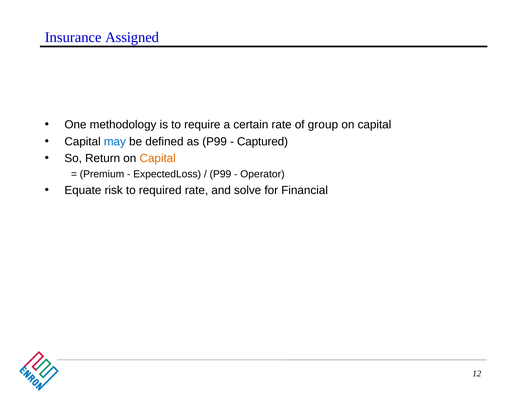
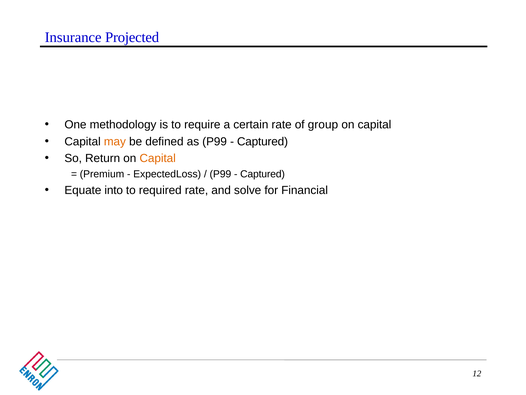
Assigned: Assigned -> Projected
may colour: blue -> orange
Operator at (262, 174): Operator -> Captured
risk: risk -> into
